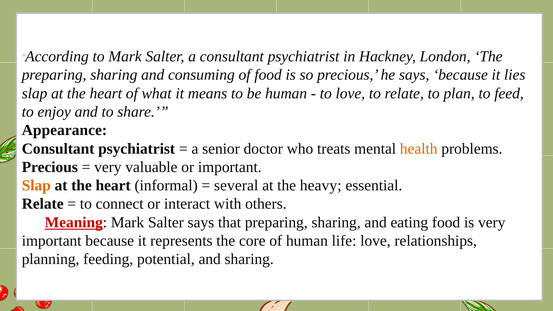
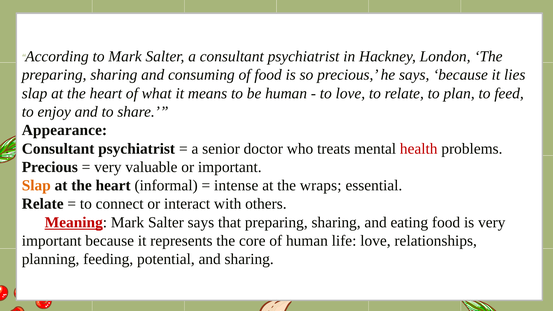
health colour: orange -> red
several: several -> intense
heavy: heavy -> wraps
